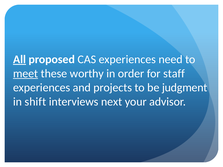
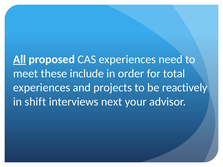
meet underline: present -> none
worthy: worthy -> include
staff: staff -> total
judgment: judgment -> reactively
